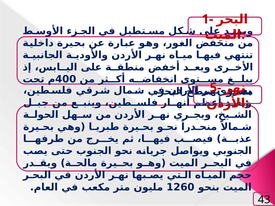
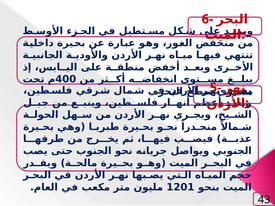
1-: 1- -> 6-
1260: 1260 -> 1201
